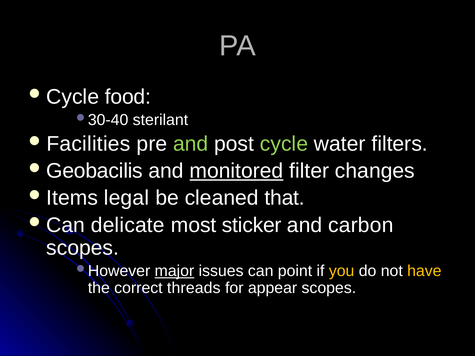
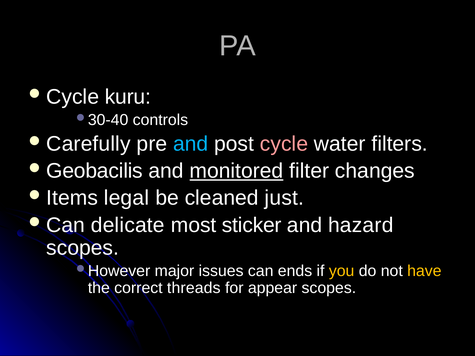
food: food -> kuru
sterilant: sterilant -> controls
Facilities: Facilities -> Carefully
and at (191, 144) colour: light green -> light blue
cycle at (284, 144) colour: light green -> pink
that: that -> just
carbon: carbon -> hazard
major underline: present -> none
point: point -> ends
